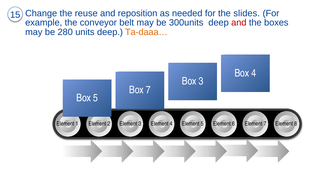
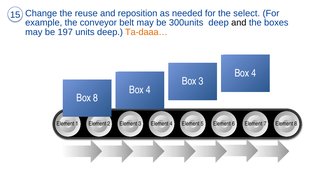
slides: slides -> select
and at (239, 23) colour: red -> black
280: 280 -> 197
7 at (148, 90): 7 -> 4
Box 5: 5 -> 8
